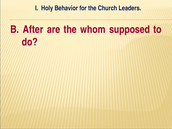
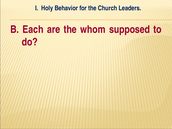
After: After -> Each
